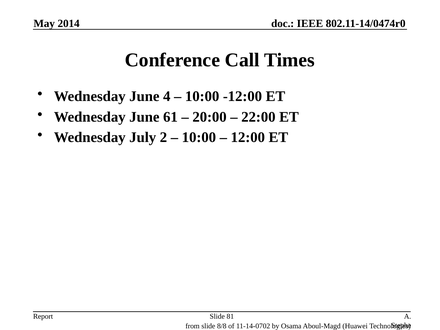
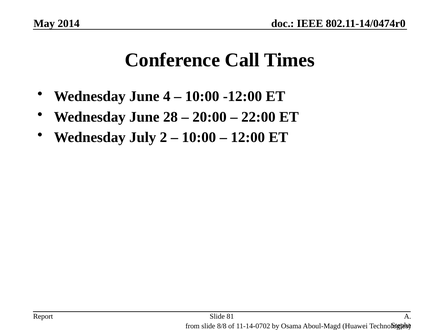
61: 61 -> 28
